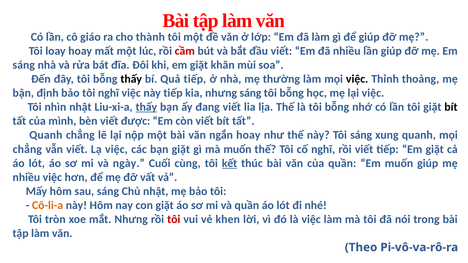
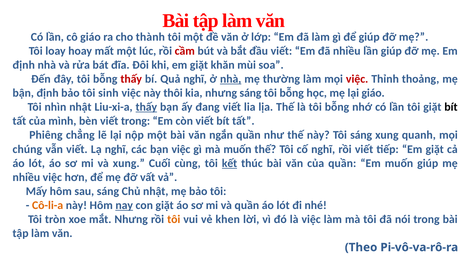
sáng at (24, 65): sáng -> định
thấy at (131, 79) colour: black -> red
Quả tiếp: tiếp -> nghĩ
nhà at (231, 79) underline: none -> present
việc at (357, 79) colour: black -> red
tôi nghĩ: nghĩ -> sinh
này tiếp: tiếp -> thôi
lại việc: việc -> giáo
viết được: được -> trong
Quanh at (46, 135): Quanh -> Phiêng
ngắn hoay: hoay -> quần
chẳng at (27, 149): chẳng -> chúng
Lạ việc: việc -> nghĩ
bạn giặt: giặt -> việc
và ngày: ngày -> xung
nay underline: none -> present
tôi at (174, 219) colour: red -> orange
